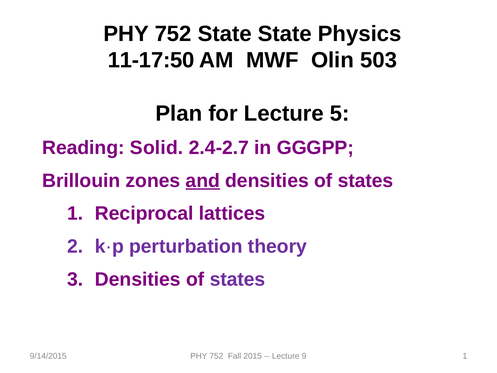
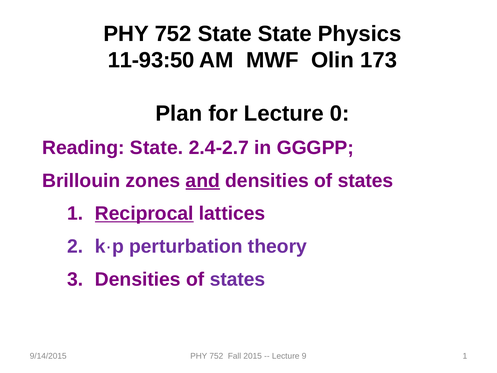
11-17:50: 11-17:50 -> 11-93:50
503: 503 -> 173
5: 5 -> 0
Reading Solid: Solid -> State
Reciprocal underline: none -> present
